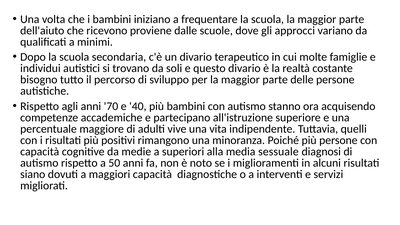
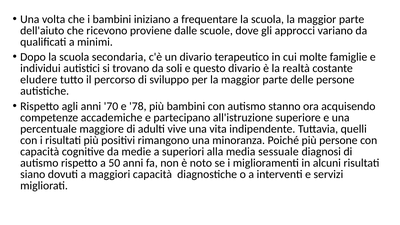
bisogno: bisogno -> eludere
40: 40 -> 78
